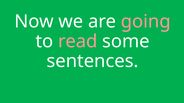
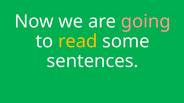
read colour: pink -> yellow
